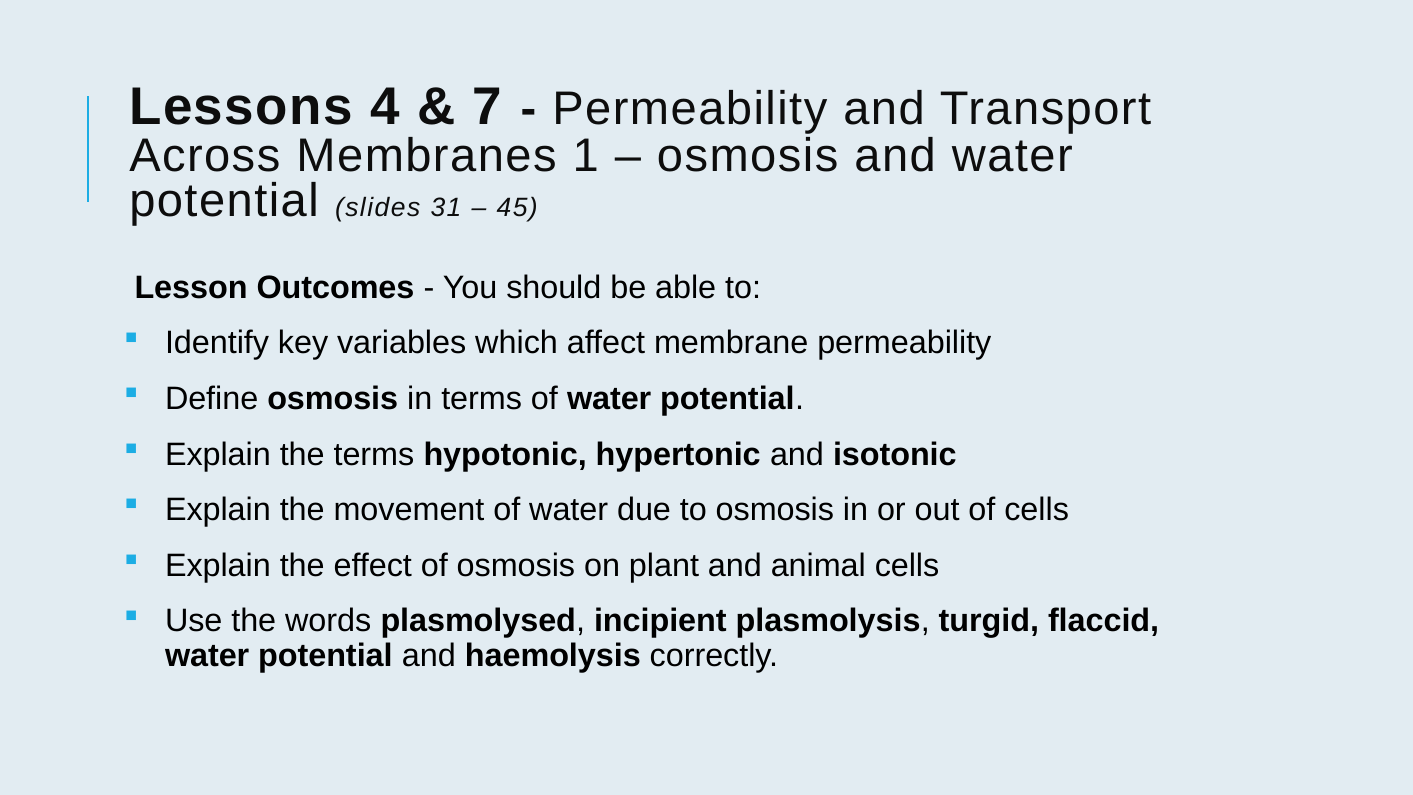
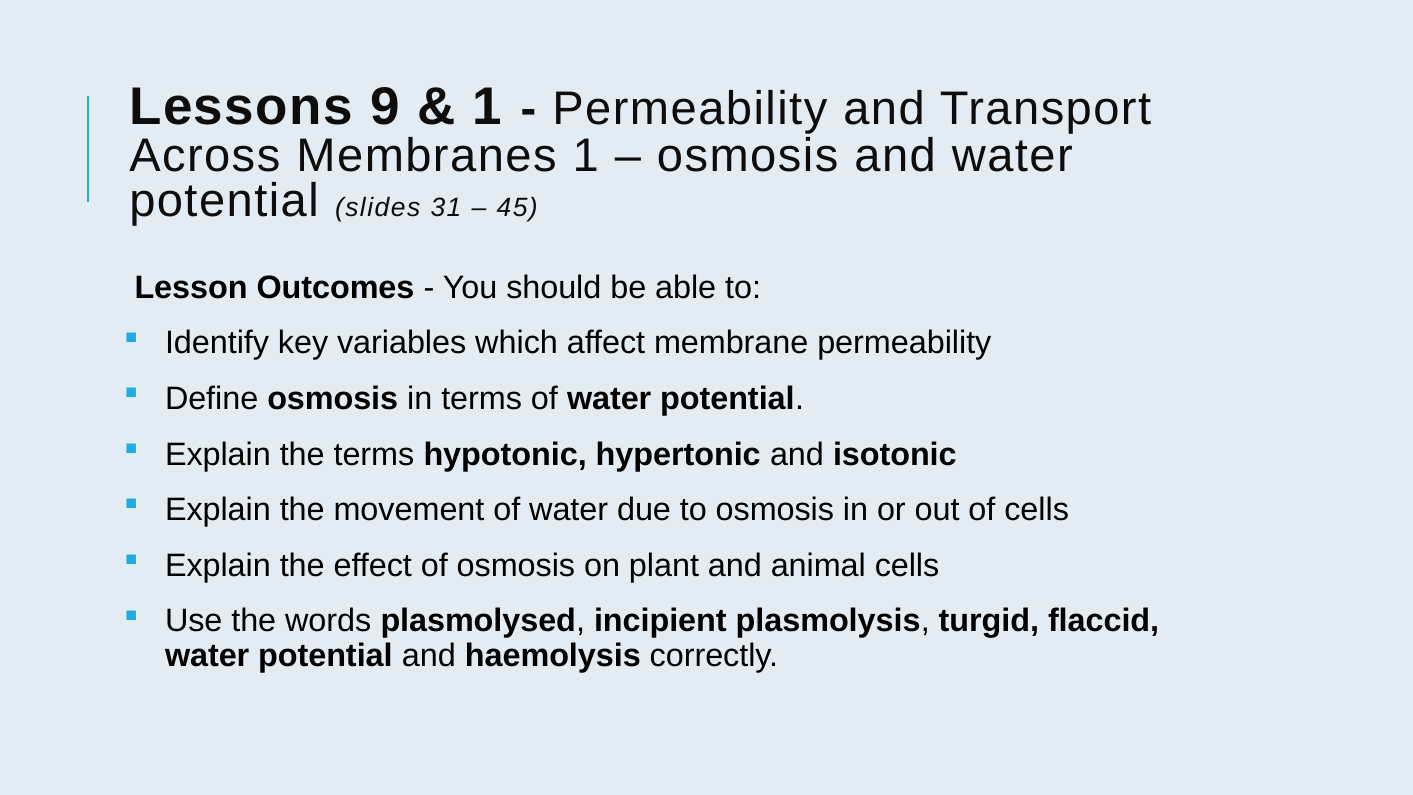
4: 4 -> 9
7 at (488, 107): 7 -> 1
